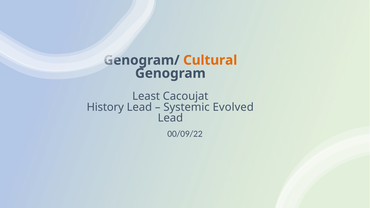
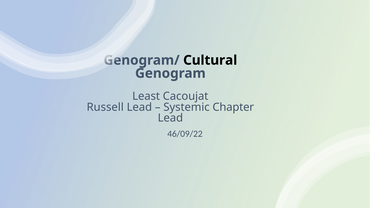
Cultural colour: orange -> black
History: History -> Russell
Evolved: Evolved -> Chapter
00/09/22: 00/09/22 -> 46/09/22
